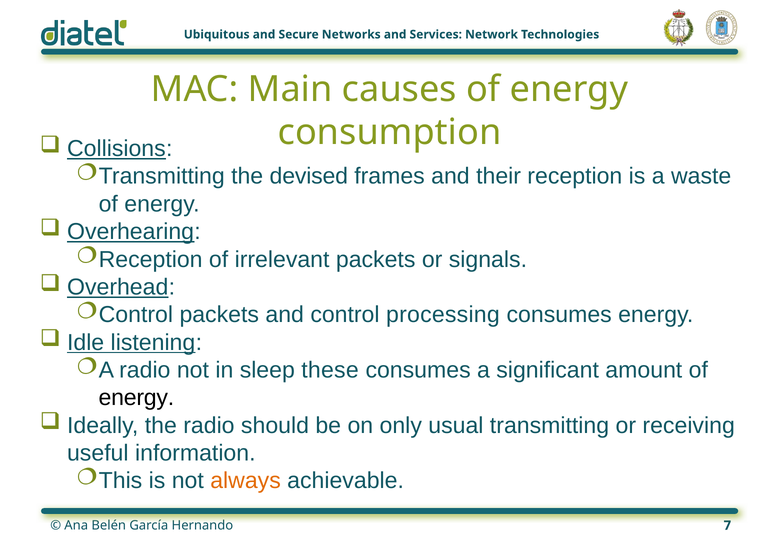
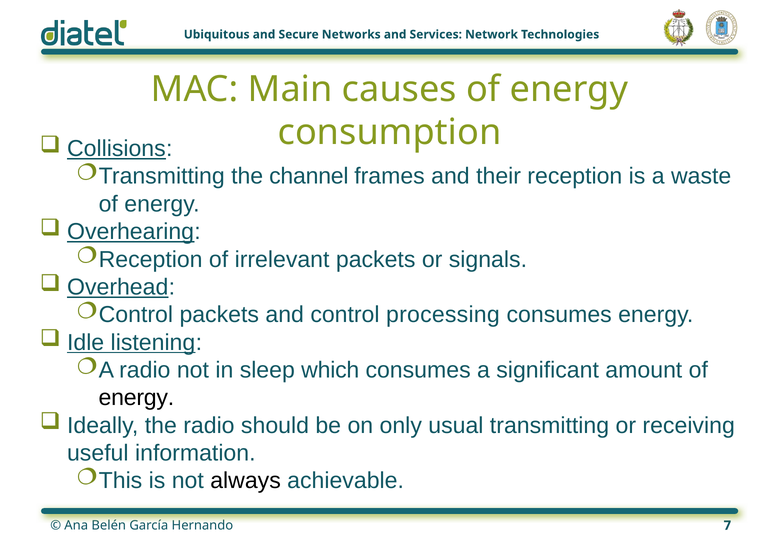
devised: devised -> channel
these: these -> which
always colour: orange -> black
